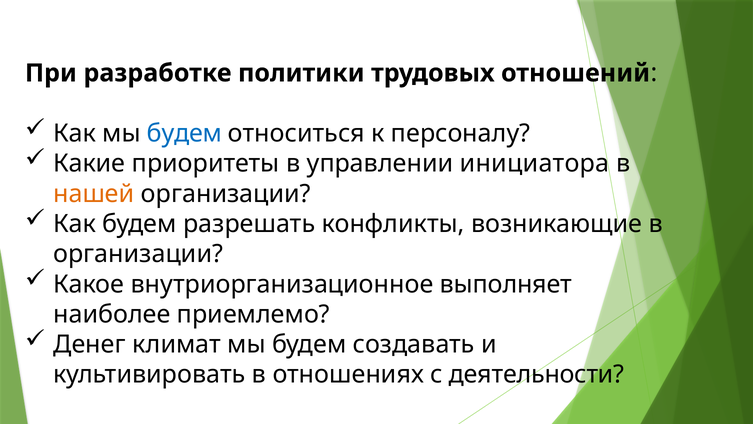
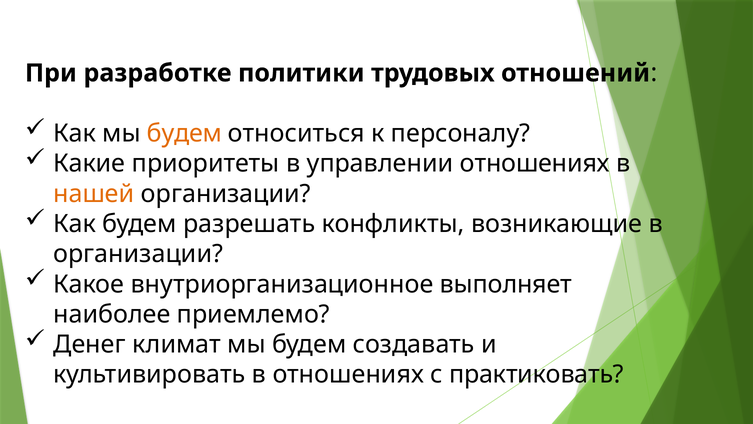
будем at (184, 133) colour: blue -> orange
управлении инициатора: инициатора -> отношениях
деятельности: деятельности -> практиковать
